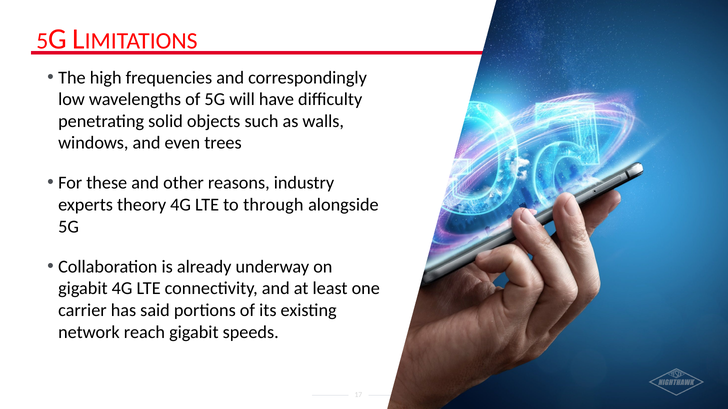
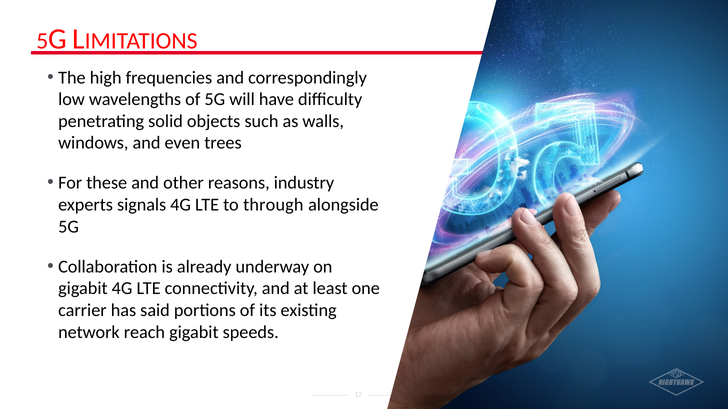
theory: theory -> signals
